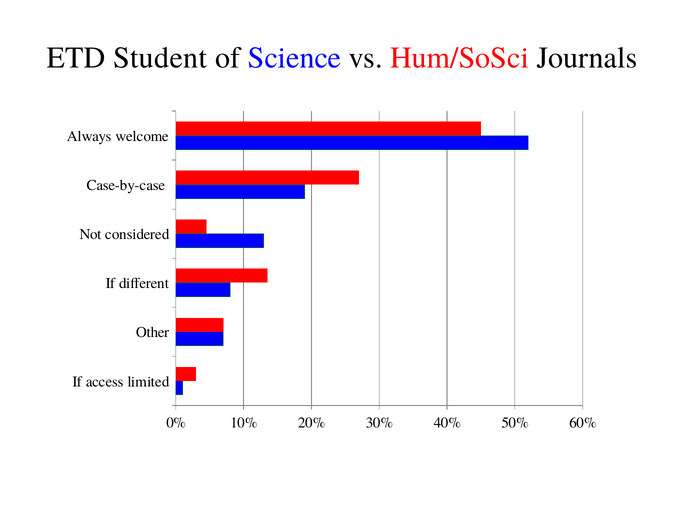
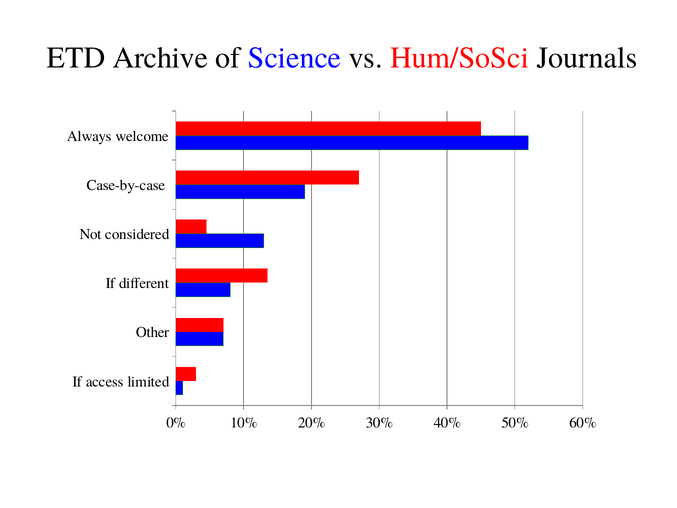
Student: Student -> Archive
